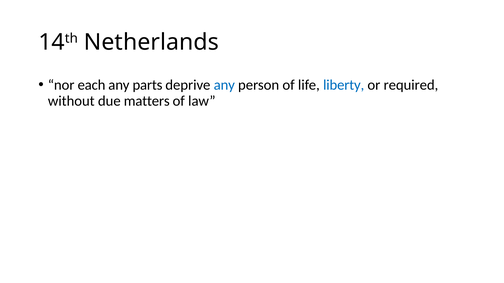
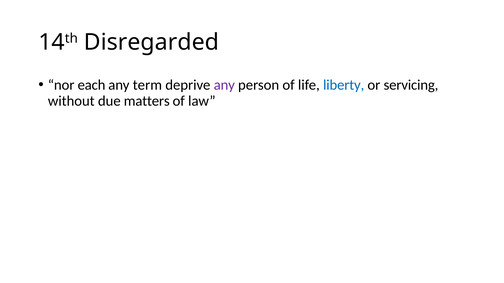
Netherlands: Netherlands -> Disregarded
parts: parts -> term
any at (224, 85) colour: blue -> purple
required: required -> servicing
